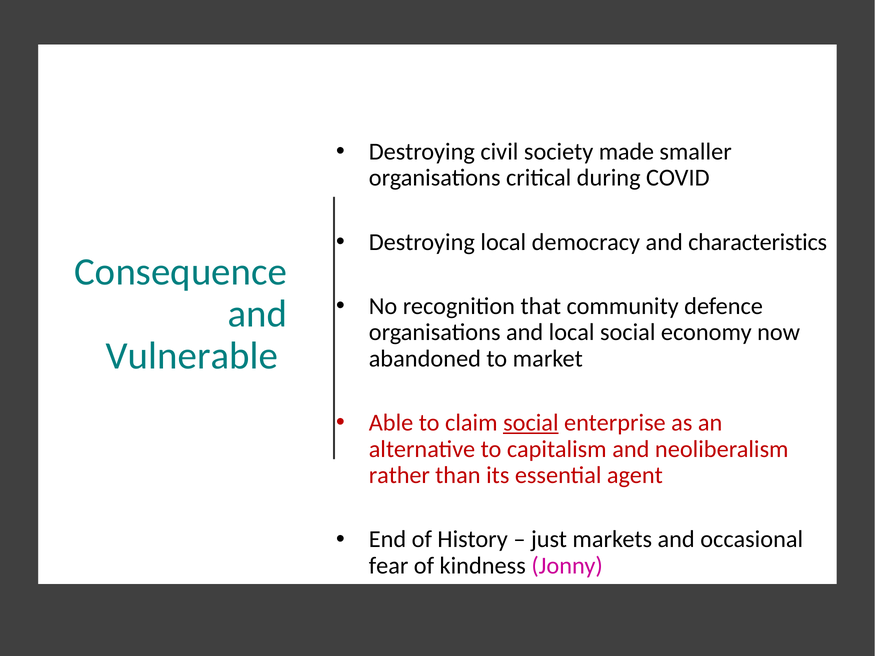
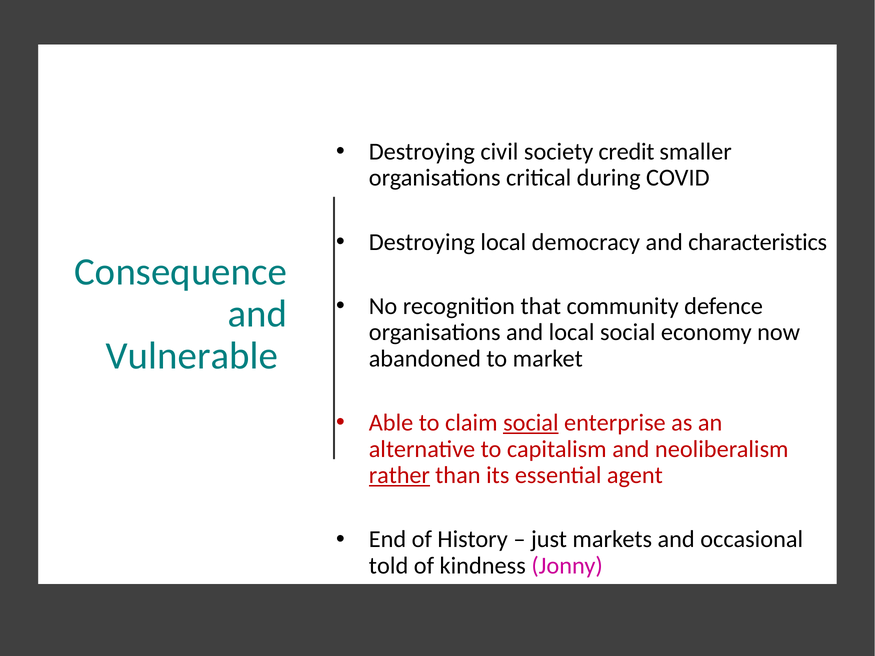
made: made -> credit
rather underline: none -> present
fear: fear -> told
